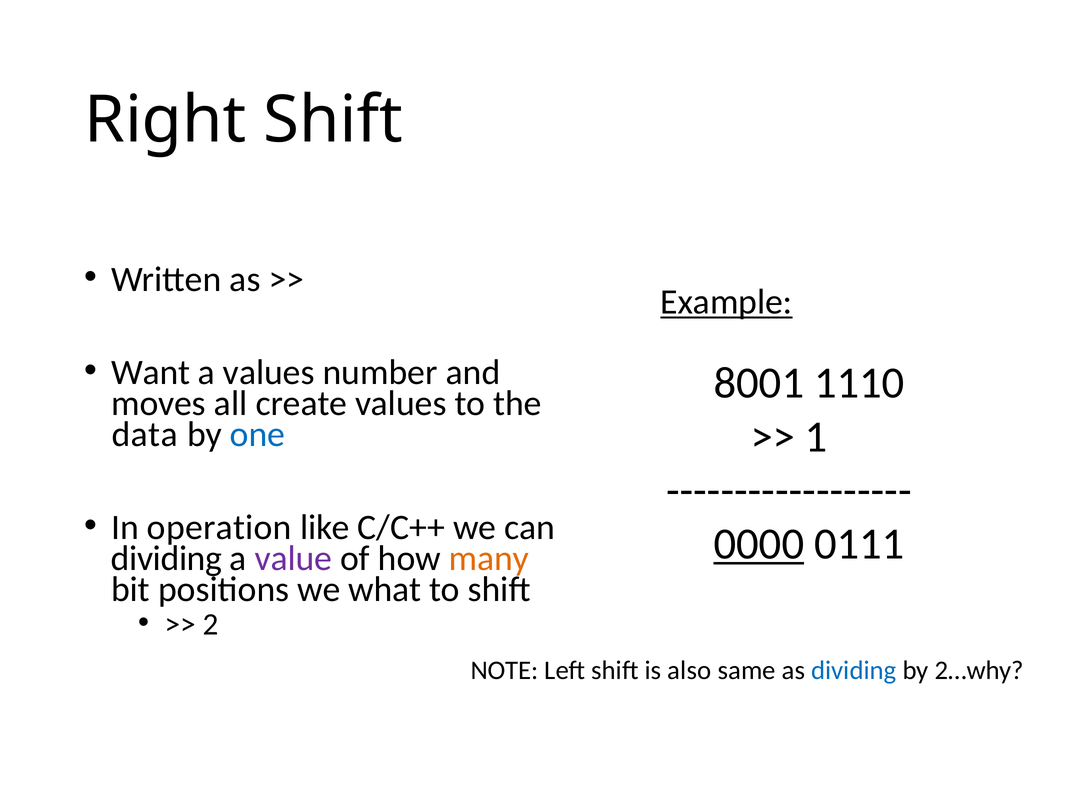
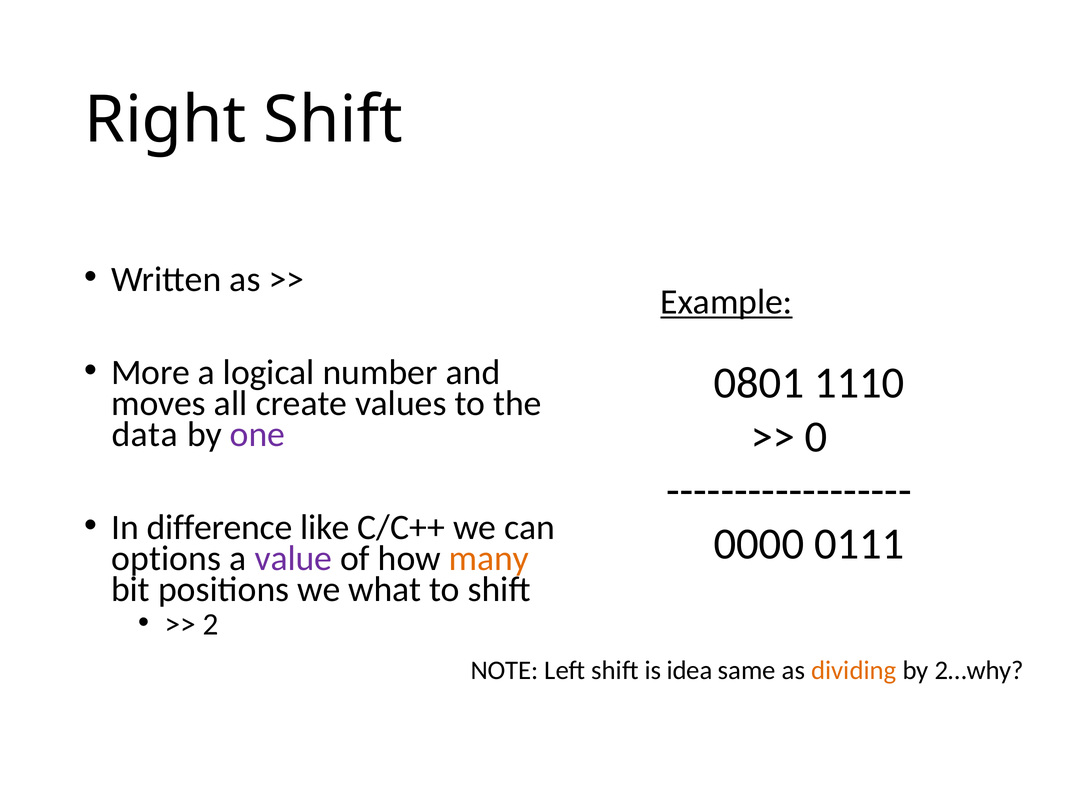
Want: Want -> More
a values: values -> logical
8001: 8001 -> 0801
1: 1 -> 0
one colour: blue -> purple
operation: operation -> difference
0000 underline: present -> none
dividing at (166, 559): dividing -> options
also: also -> idea
dividing at (854, 670) colour: blue -> orange
